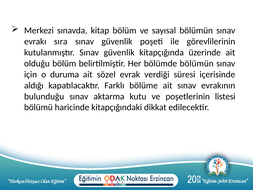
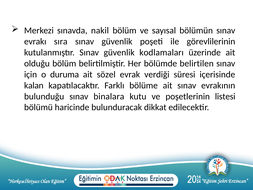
kitap: kitap -> nakil
kitapçığında: kitapçığında -> kodlamaları
bölümde bölümün: bölümün -> belirtilen
aldığı: aldığı -> kalan
aktarma: aktarma -> binalara
kitapçığındaki: kitapçığındaki -> bulunduracak
